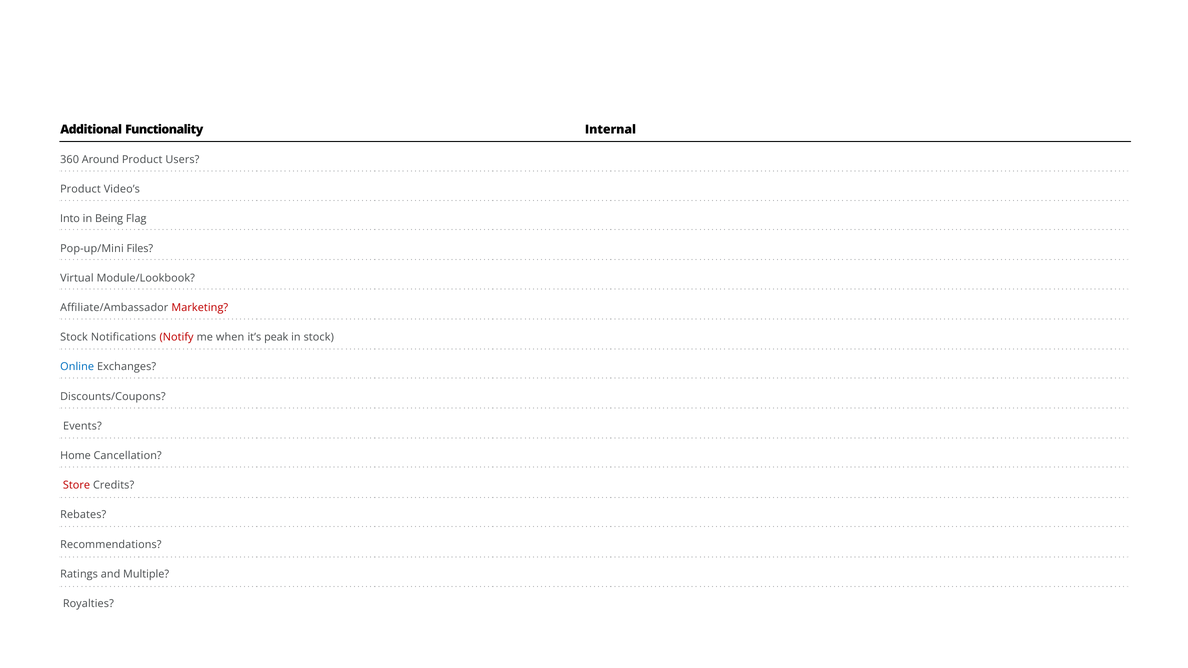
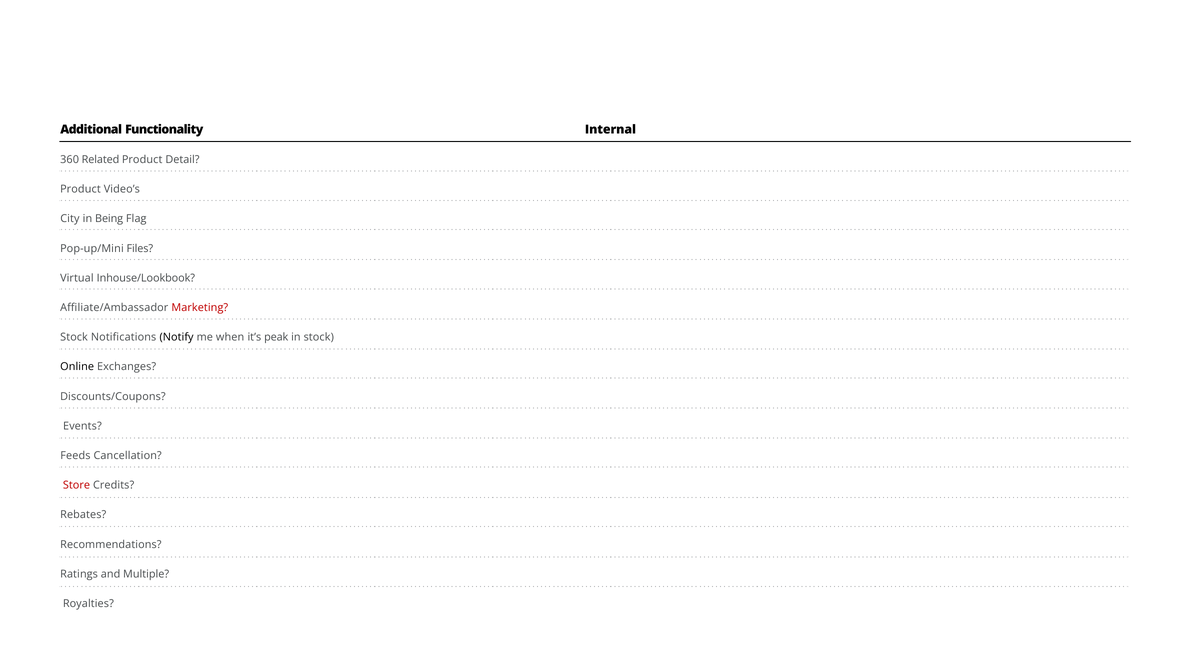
Around: Around -> Related
Users: Users -> Detail
Into: Into -> City
Module/Lookbook: Module/Lookbook -> Inhouse/Lookbook
Notify colour: red -> black
Online colour: blue -> black
Home: Home -> Feeds
